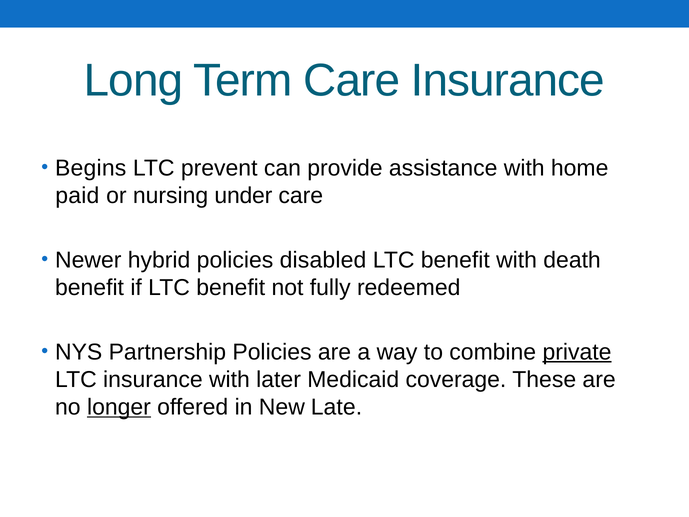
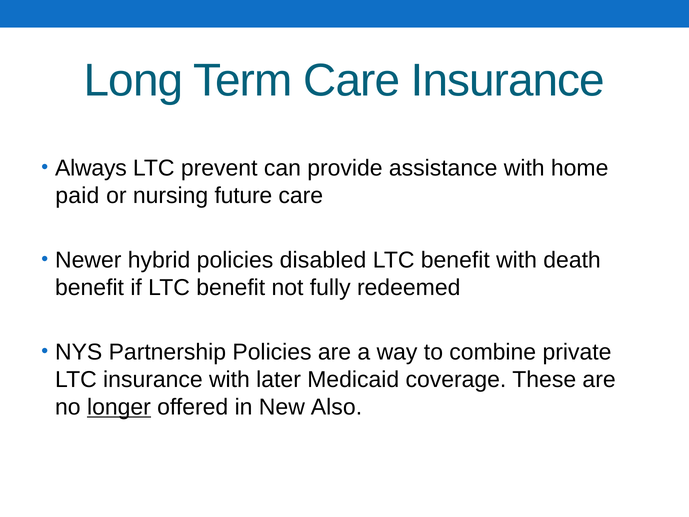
Begins: Begins -> Always
under: under -> future
private underline: present -> none
Late: Late -> Also
